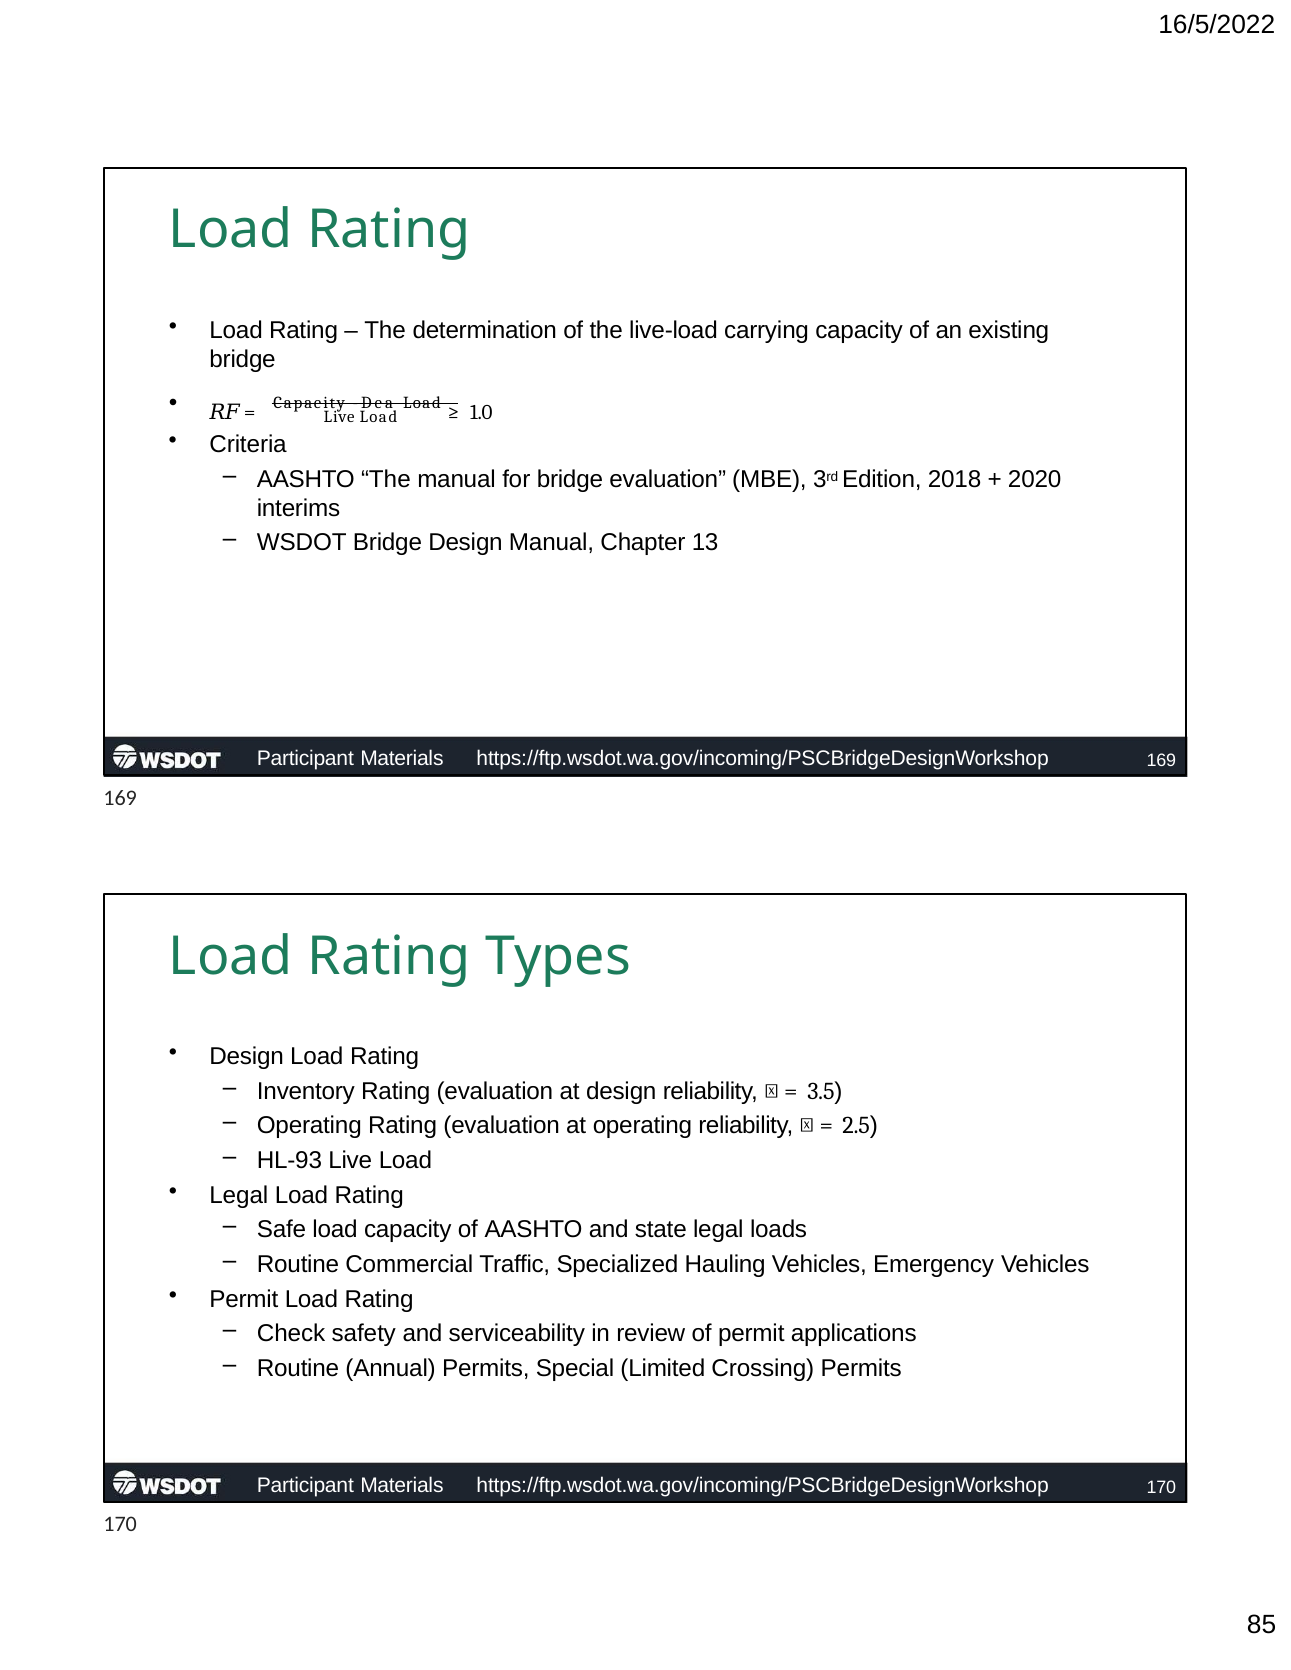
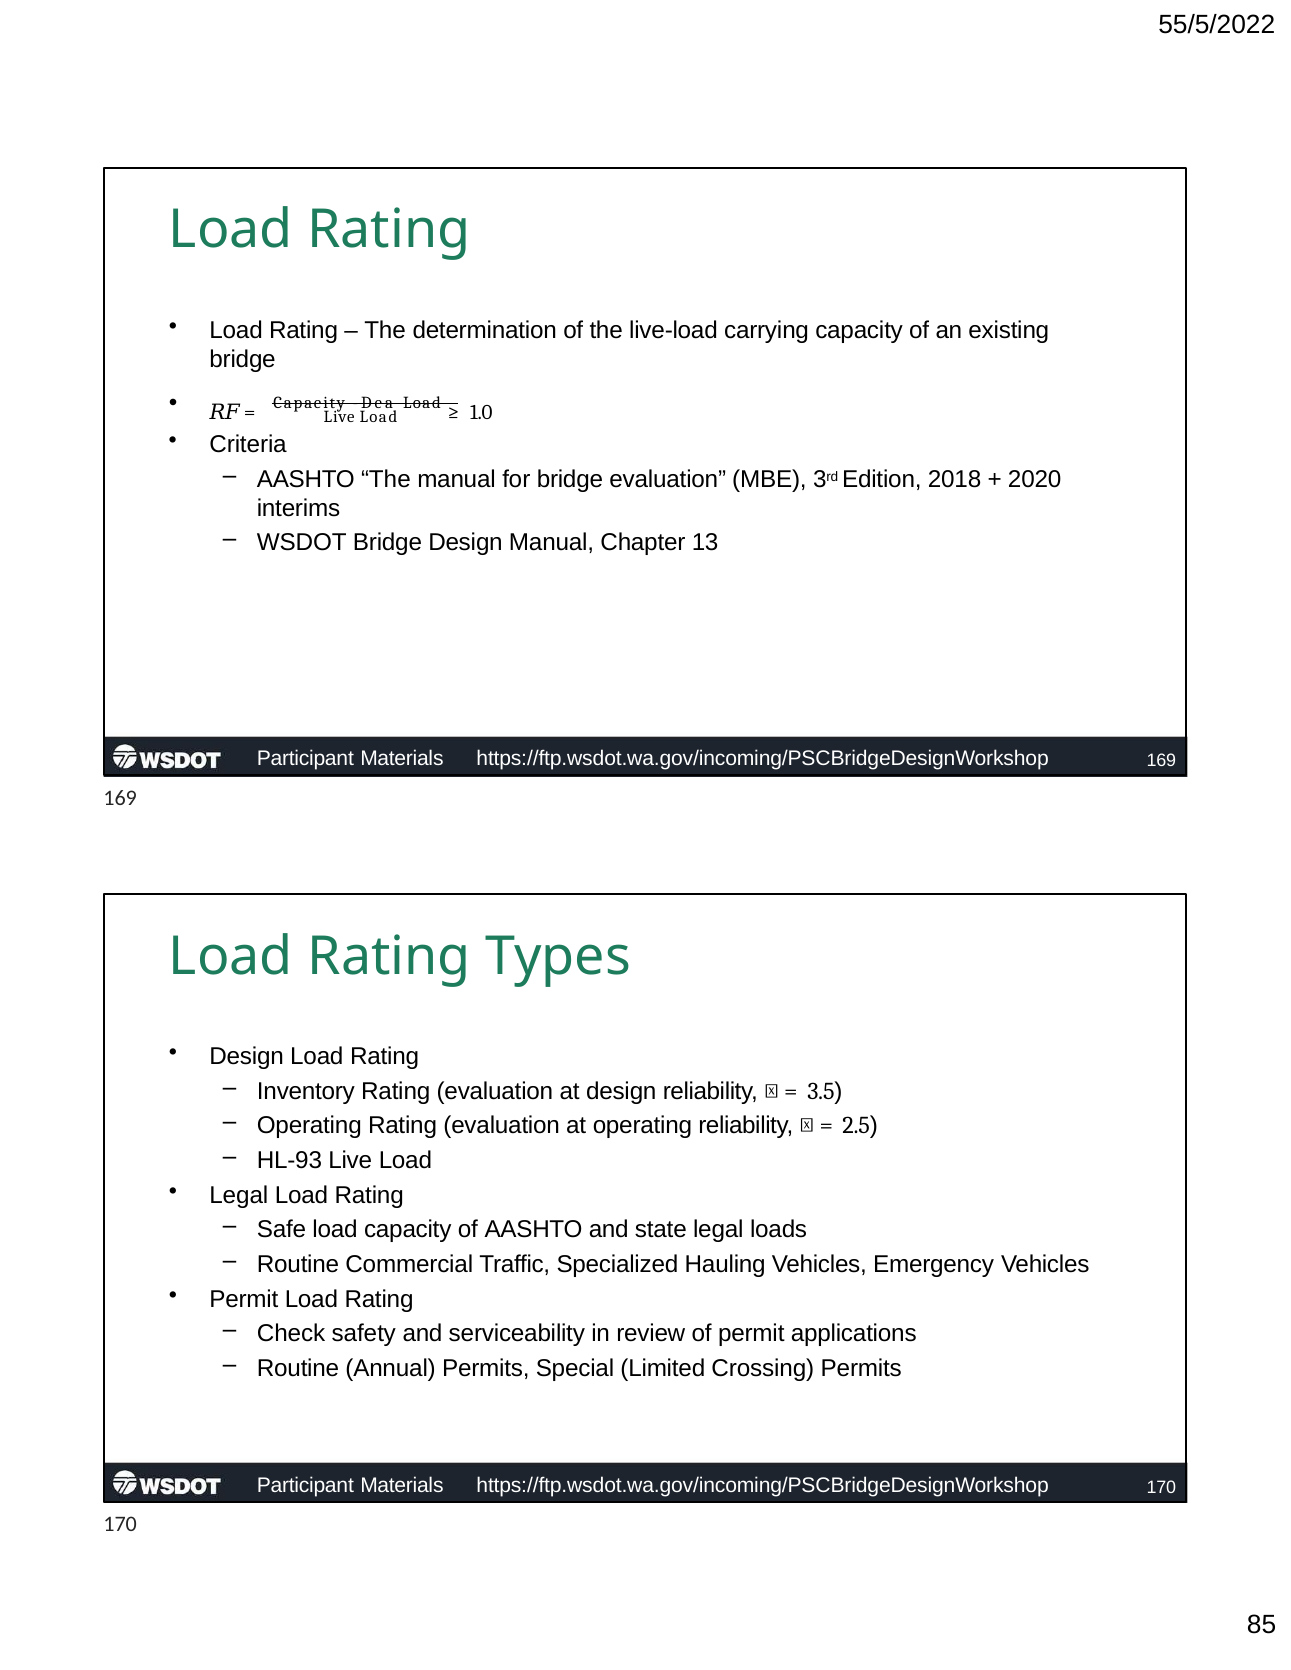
16/5/2022: 16/5/2022 -> 55/5/2022
